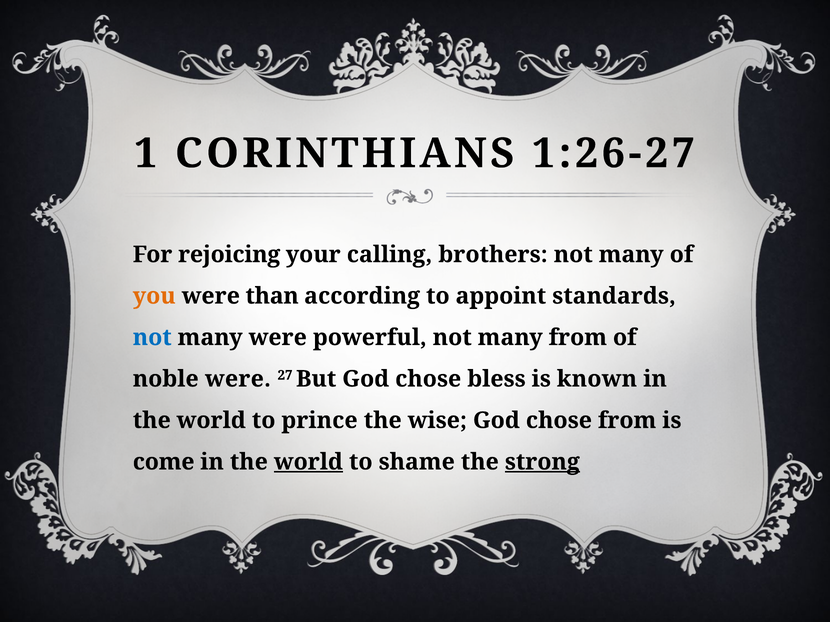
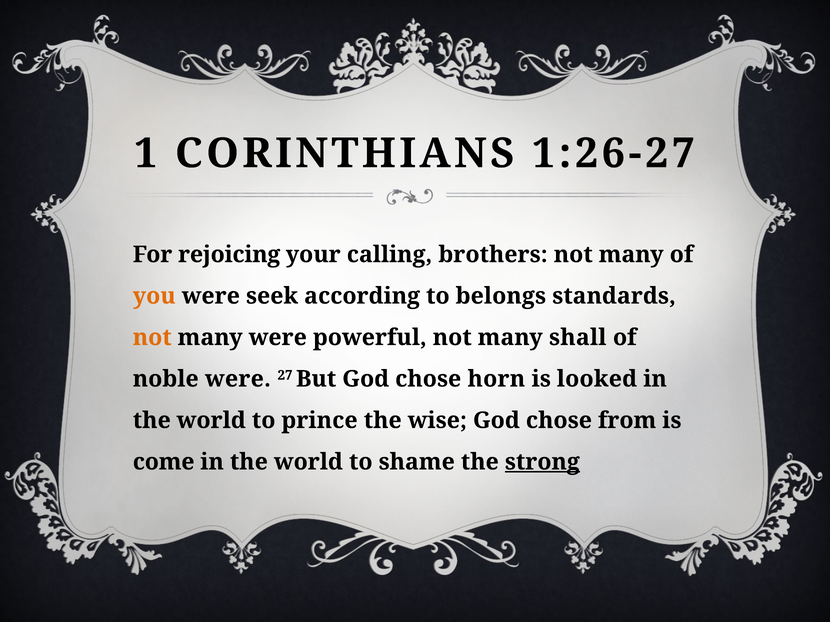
than: than -> seek
appoint: appoint -> belongs
not at (152, 338) colour: blue -> orange
many from: from -> shall
bless: bless -> horn
known: known -> looked
world at (308, 462) underline: present -> none
